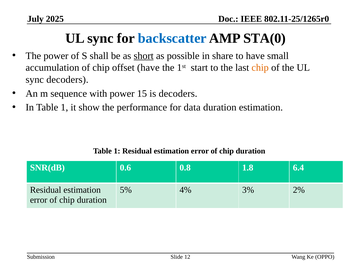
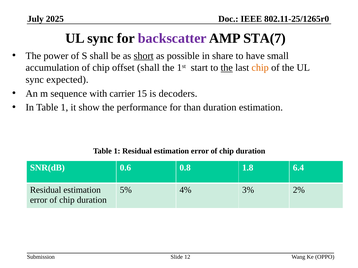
backscatter colour: blue -> purple
STA(0: STA(0 -> STA(7
offset have: have -> shall
the at (227, 68) underline: none -> present
sync decoders: decoders -> expected
with power: power -> carrier
data: data -> than
